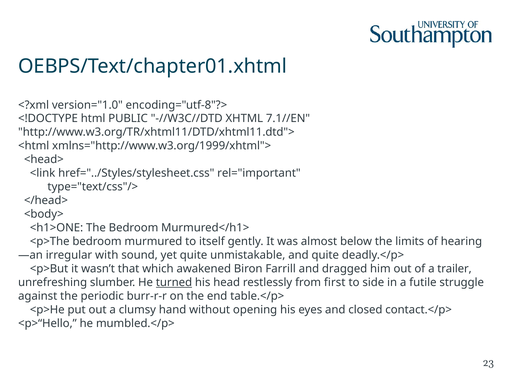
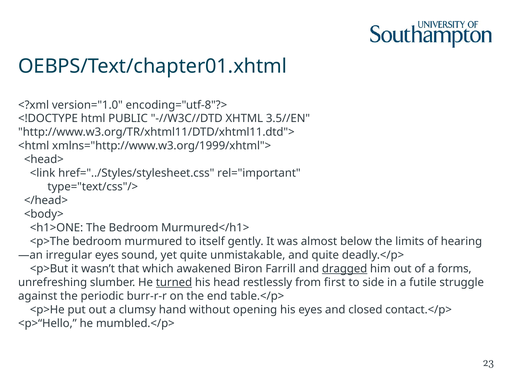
7.1//EN: 7.1//EN -> 3.5//EN
irregular with: with -> eyes
dragged underline: none -> present
trailer: trailer -> forms
